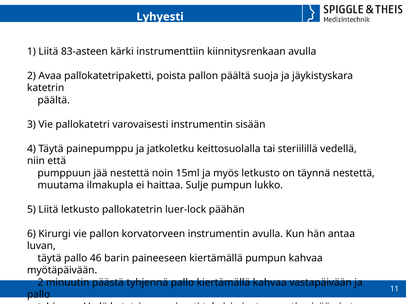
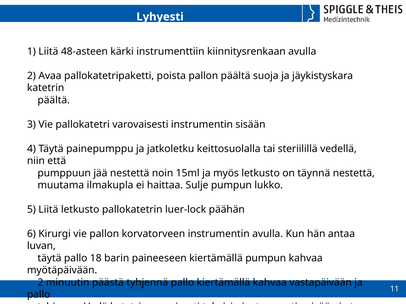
83-asteen: 83-asteen -> 48-asteen
46: 46 -> 18
